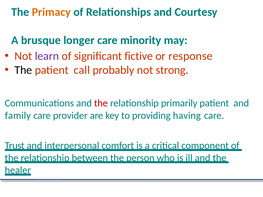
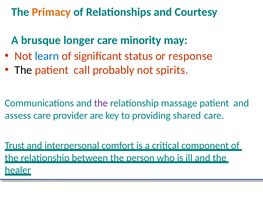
learn colour: purple -> blue
fictive: fictive -> status
strong: strong -> spirits
the at (101, 103) colour: red -> purple
primarily: primarily -> massage
family: family -> assess
having: having -> shared
